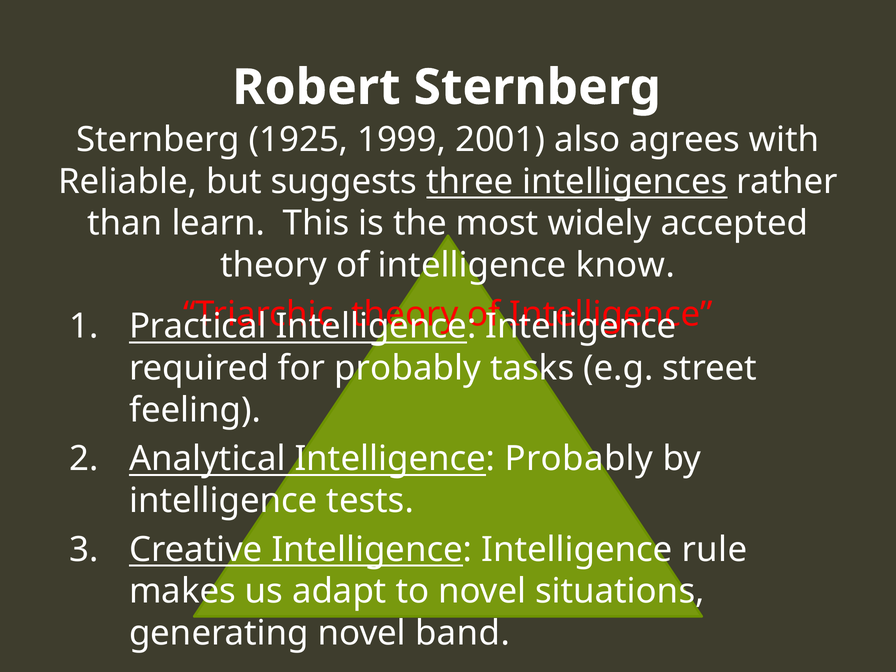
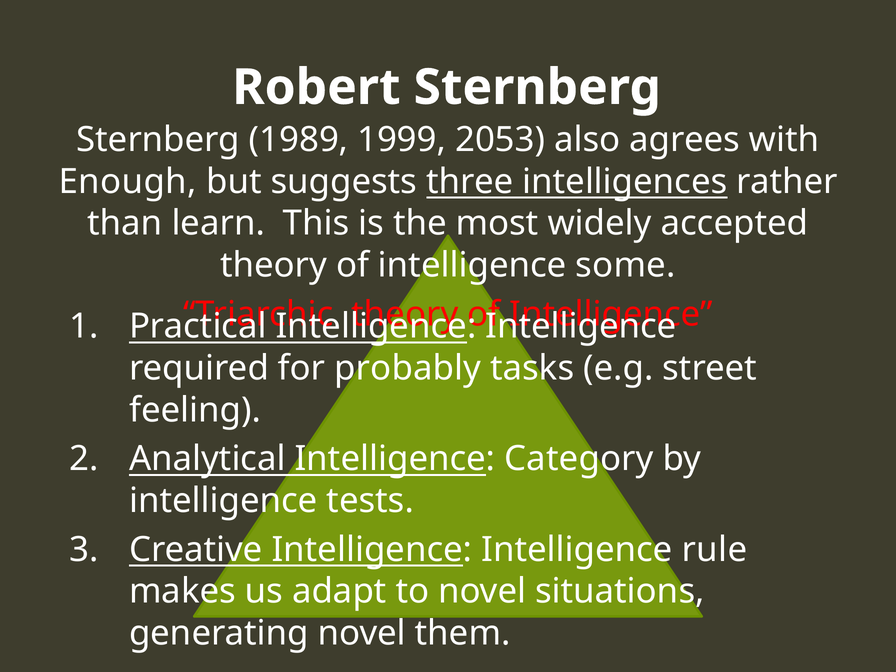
1925: 1925 -> 1989
2001: 2001 -> 2053
Reliable: Reliable -> Enough
know: know -> some
Intelligence Probably: Probably -> Category
band: band -> them
